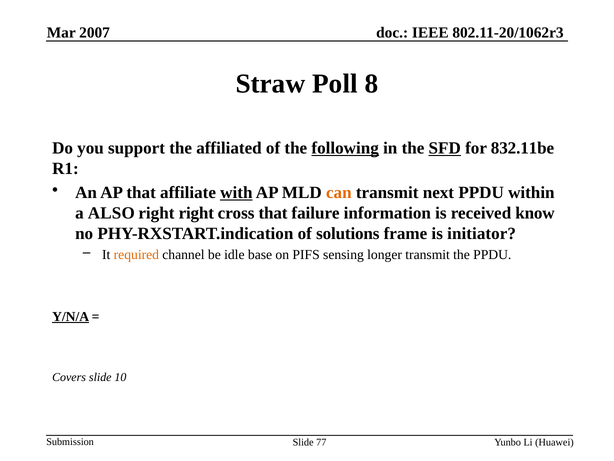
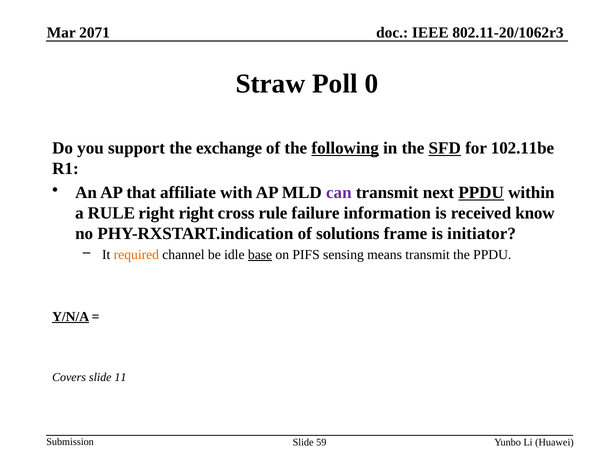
2007: 2007 -> 2071
8: 8 -> 0
affiliated: affiliated -> exchange
832.11be: 832.11be -> 102.11be
with underline: present -> none
can colour: orange -> purple
PPDU at (481, 192) underline: none -> present
a ALSO: ALSO -> RULE
cross that: that -> rule
base underline: none -> present
longer: longer -> means
10: 10 -> 11
77: 77 -> 59
